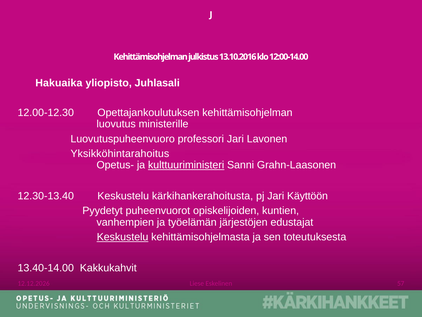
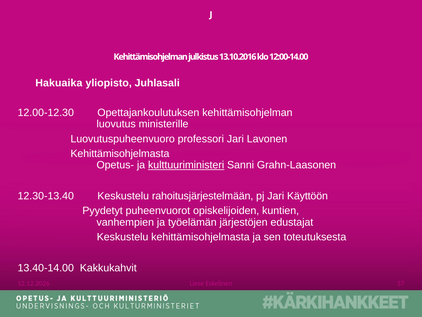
Yksikköhintarahoitus at (120, 154): Yksikköhintarahoitus -> Kehittämisohjelmasta
kärkihankerahoitusta: kärkihankerahoitusta -> rahoitusjärjestelmään
Keskustelu at (123, 237) underline: present -> none
